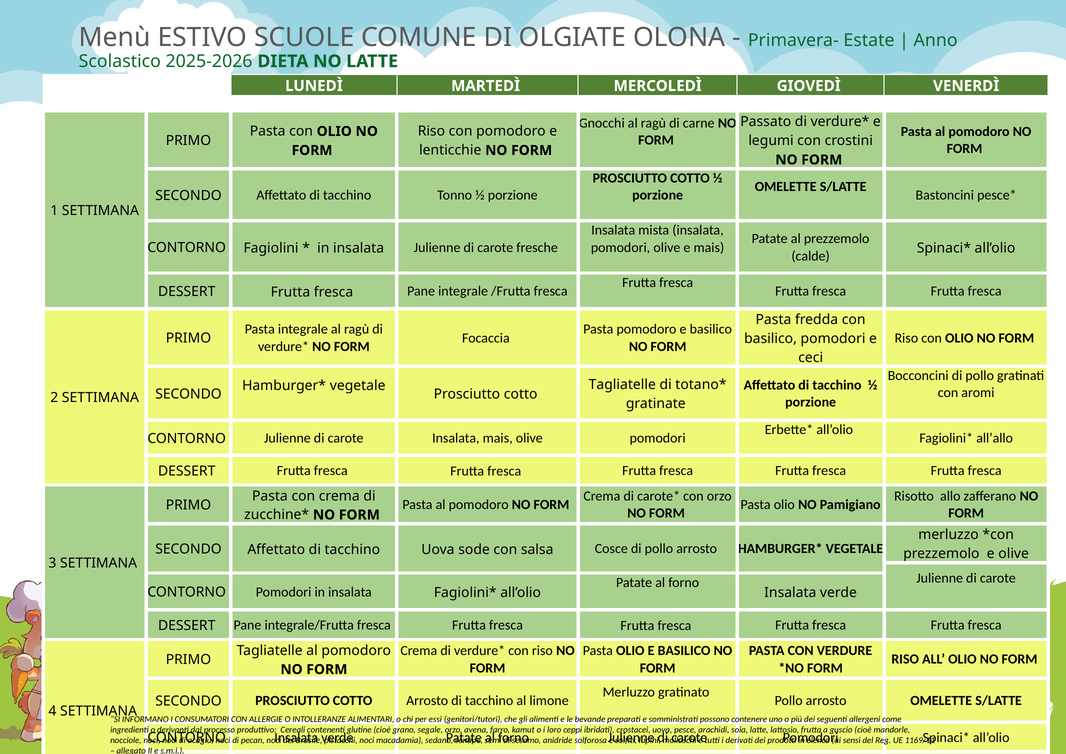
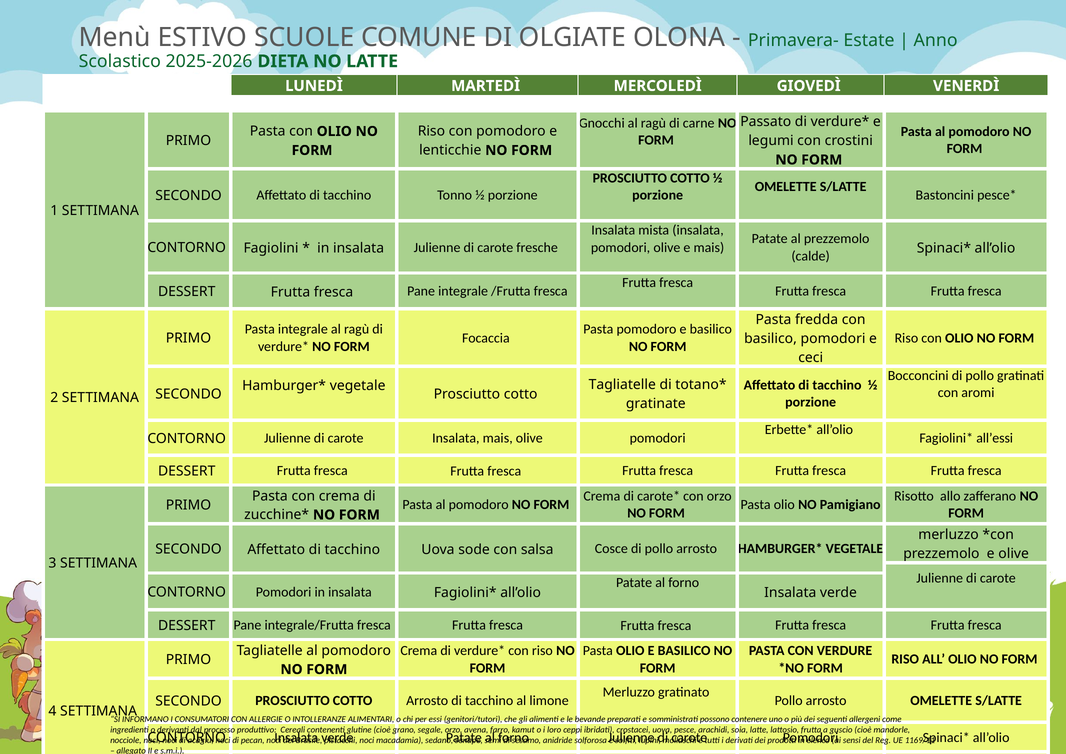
all’allo: all’allo -> all’essi
